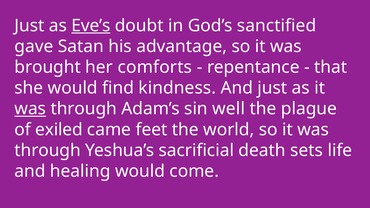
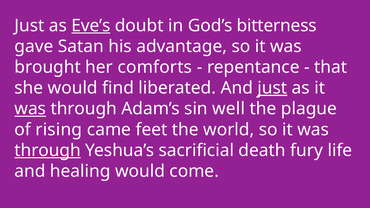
sanctified: sanctified -> bitterness
kindness: kindness -> liberated
just at (272, 88) underline: none -> present
exiled: exiled -> rising
through at (48, 150) underline: none -> present
sets: sets -> fury
